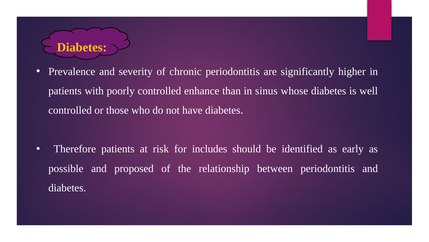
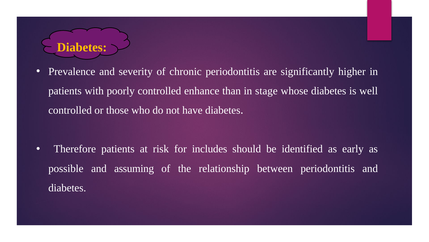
sinus: sinus -> stage
proposed: proposed -> assuming
